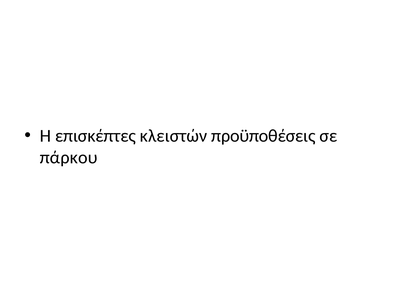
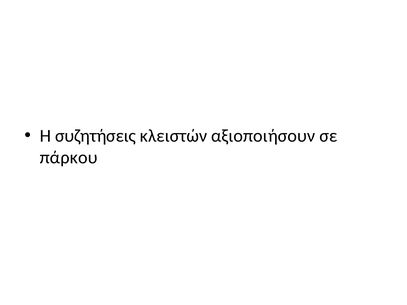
επισκέπτες: επισκέπτες -> συζητήσεις
προϋποθέσεις: προϋποθέσεις -> αξιοποιήσουν
